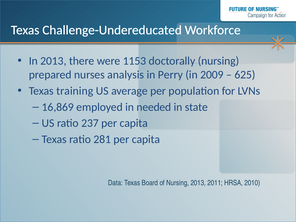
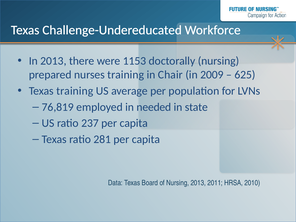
nurses analysis: analysis -> training
Perry: Perry -> Chair
16,869: 16,869 -> 76,819
